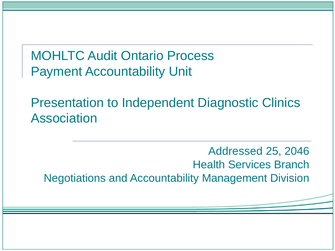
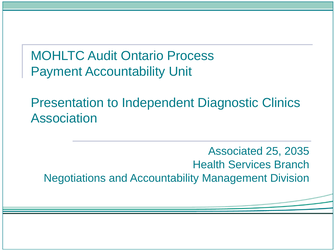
Addressed: Addressed -> Associated
2046: 2046 -> 2035
